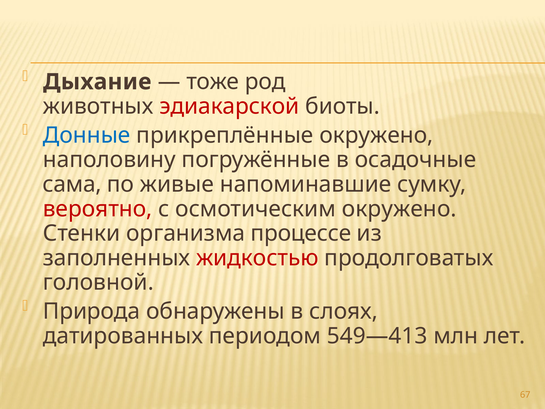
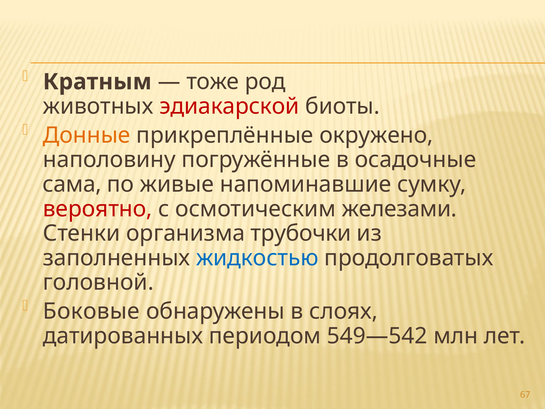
Дыхание: Дыхание -> Кратным
Донные colour: blue -> orange
осмотическим окружено: окружено -> железами
процессе: процессе -> трубочки
жидкостью colour: red -> blue
Природа: Природа -> Боковые
549—413: 549—413 -> 549—542
